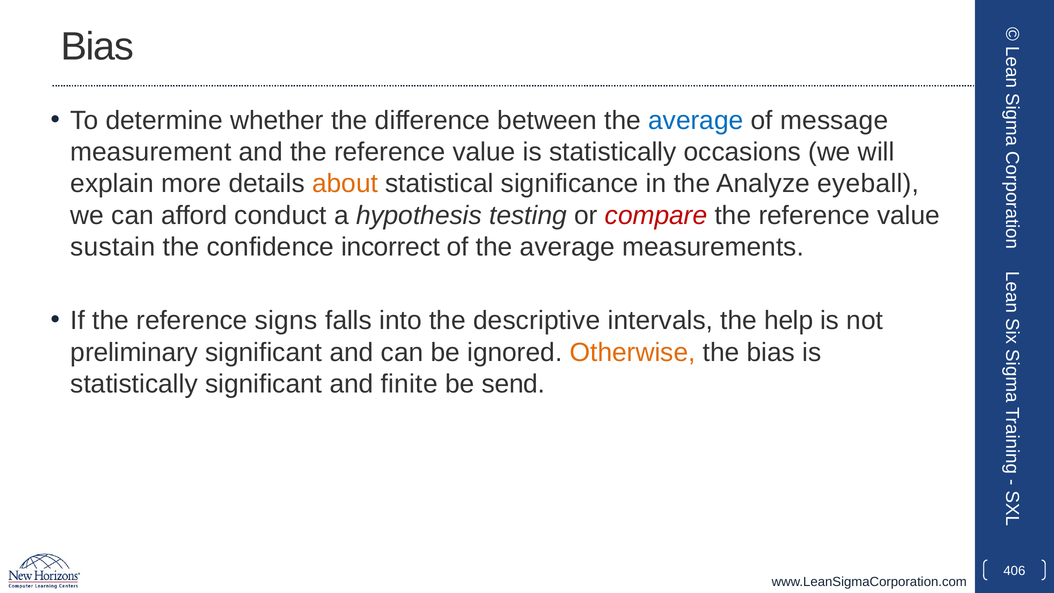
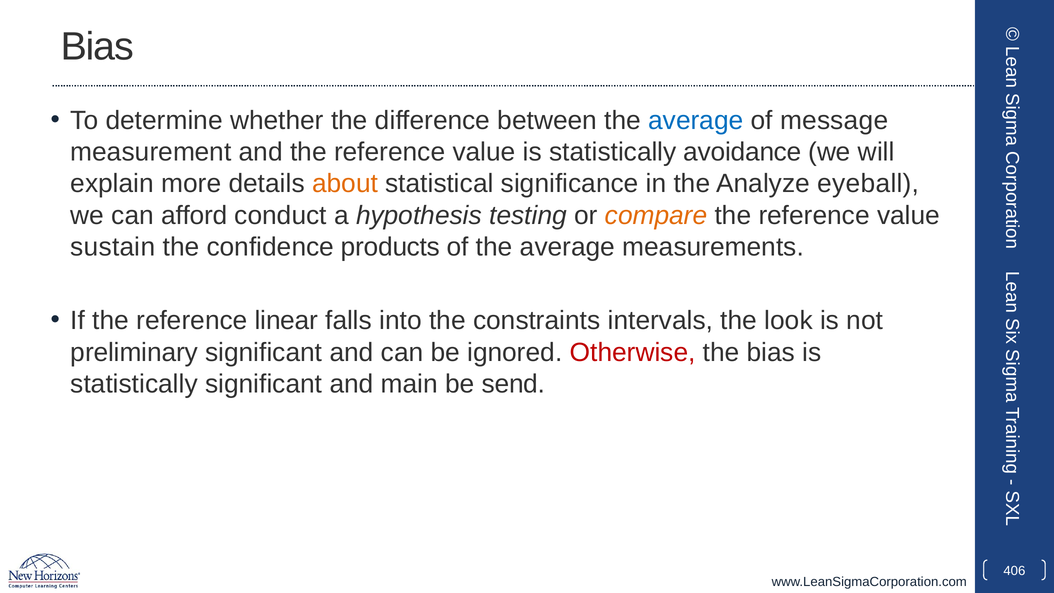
occasions: occasions -> avoidance
compare colour: red -> orange
incorrect: incorrect -> products
signs: signs -> linear
descriptive: descriptive -> constraints
help: help -> look
Otherwise colour: orange -> red
finite: finite -> main
